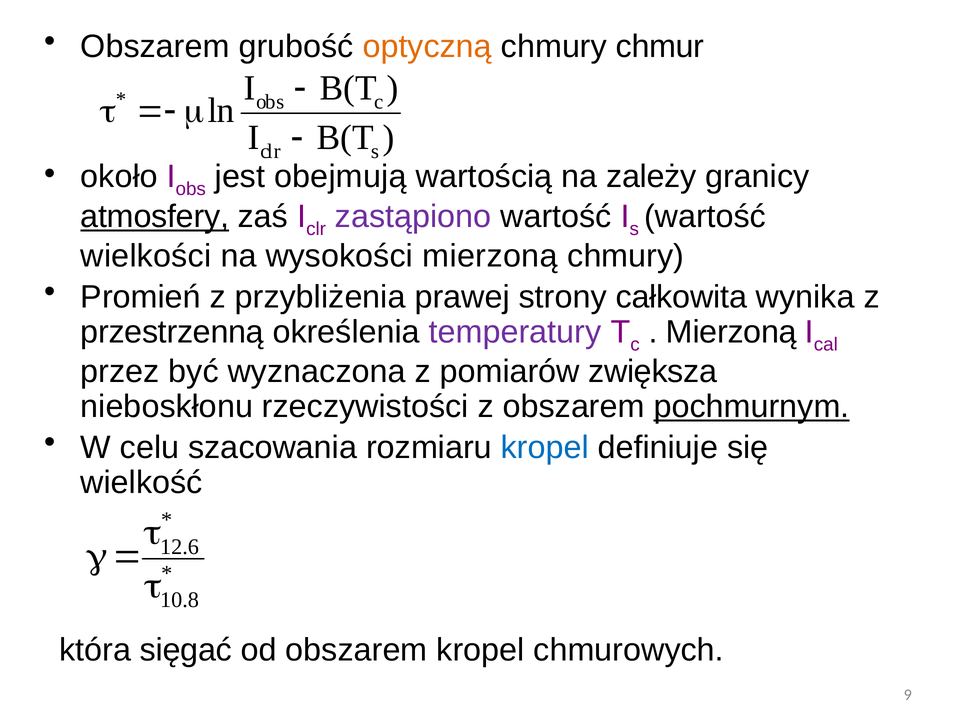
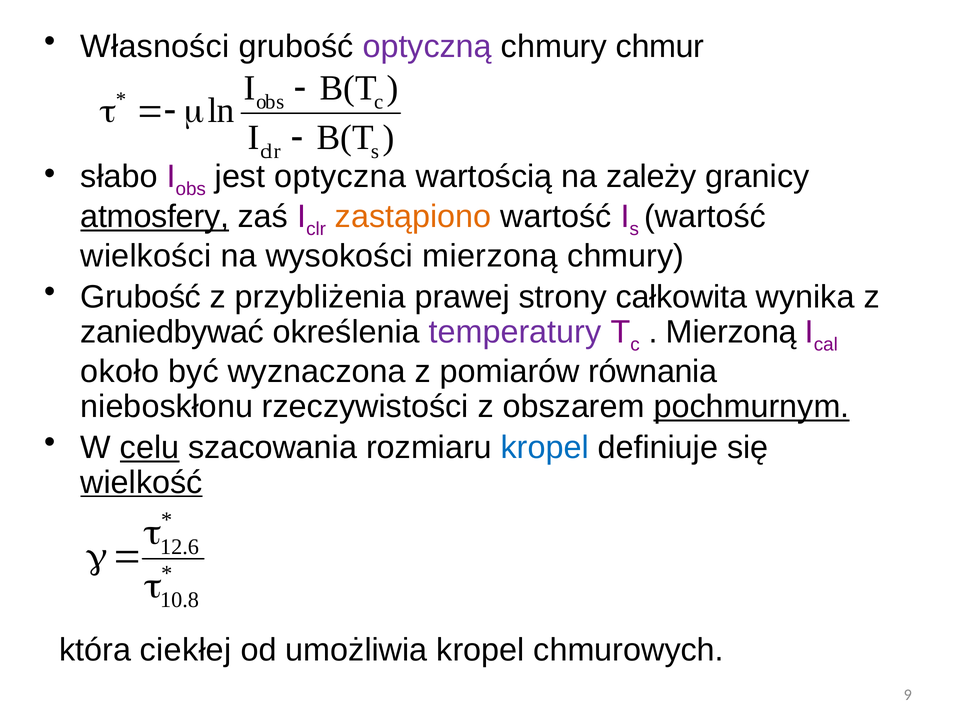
Obszarem at (155, 47): Obszarem -> Własności
optyczną colour: orange -> purple
około: około -> słabo
obejmują: obejmują -> optyczna
zastąpiono colour: purple -> orange
Promień at (141, 297): Promień -> Grubość
przestrzenną: przestrzenną -> zaniedbywać
przez: przez -> około
zwiększa: zwiększa -> równania
celu underline: none -> present
wielkość underline: none -> present
sięgać: sięgać -> ciekłej
od obszarem: obszarem -> umożliwia
